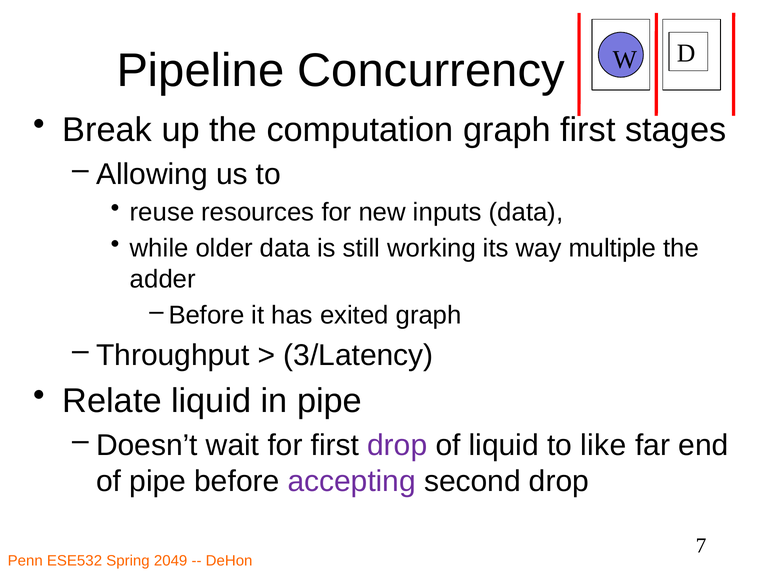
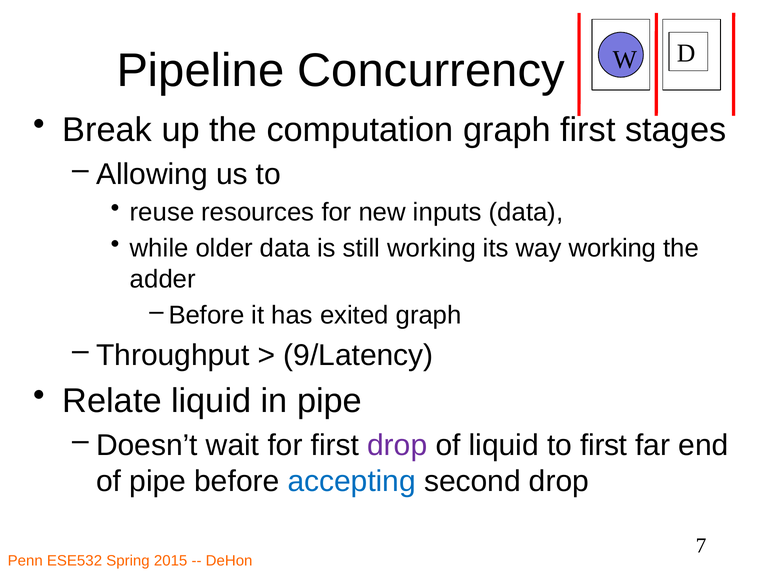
way multiple: multiple -> working
3/Latency: 3/Latency -> 9/Latency
to like: like -> first
accepting colour: purple -> blue
2049: 2049 -> 2015
